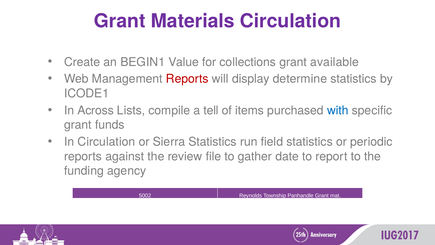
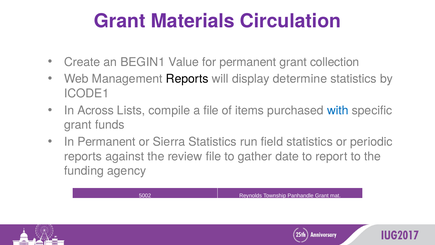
for collections: collections -> permanent
available: available -> collection
Reports at (187, 79) colour: red -> black
a tell: tell -> file
In Circulation: Circulation -> Permanent
